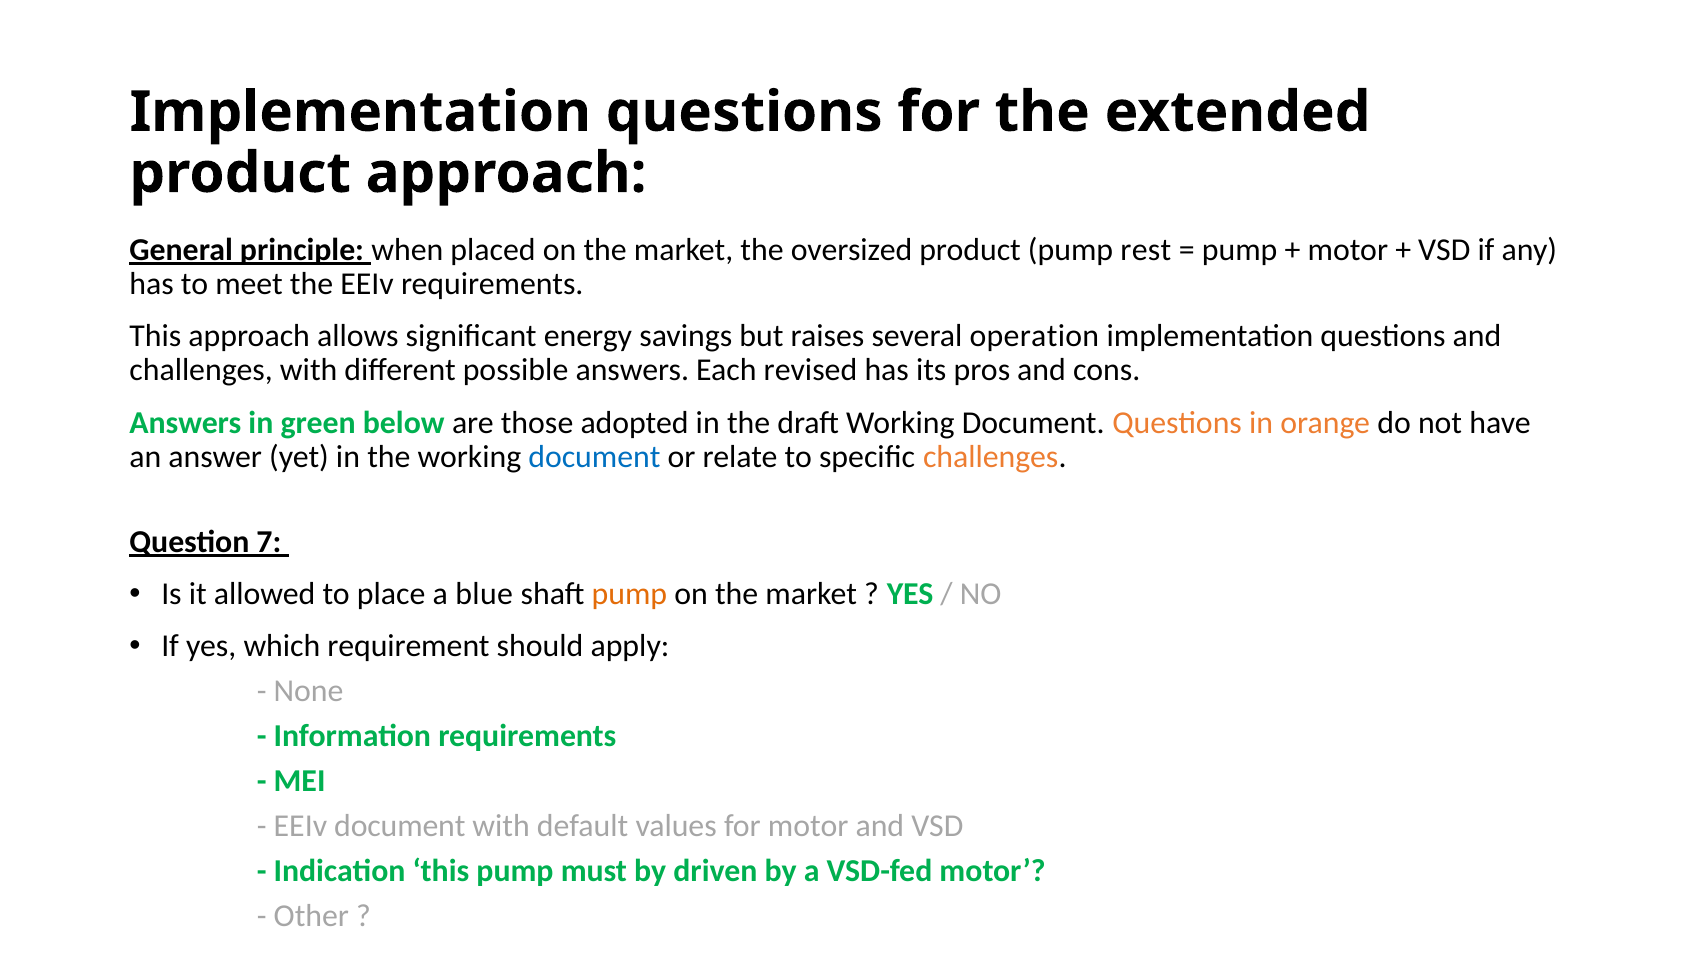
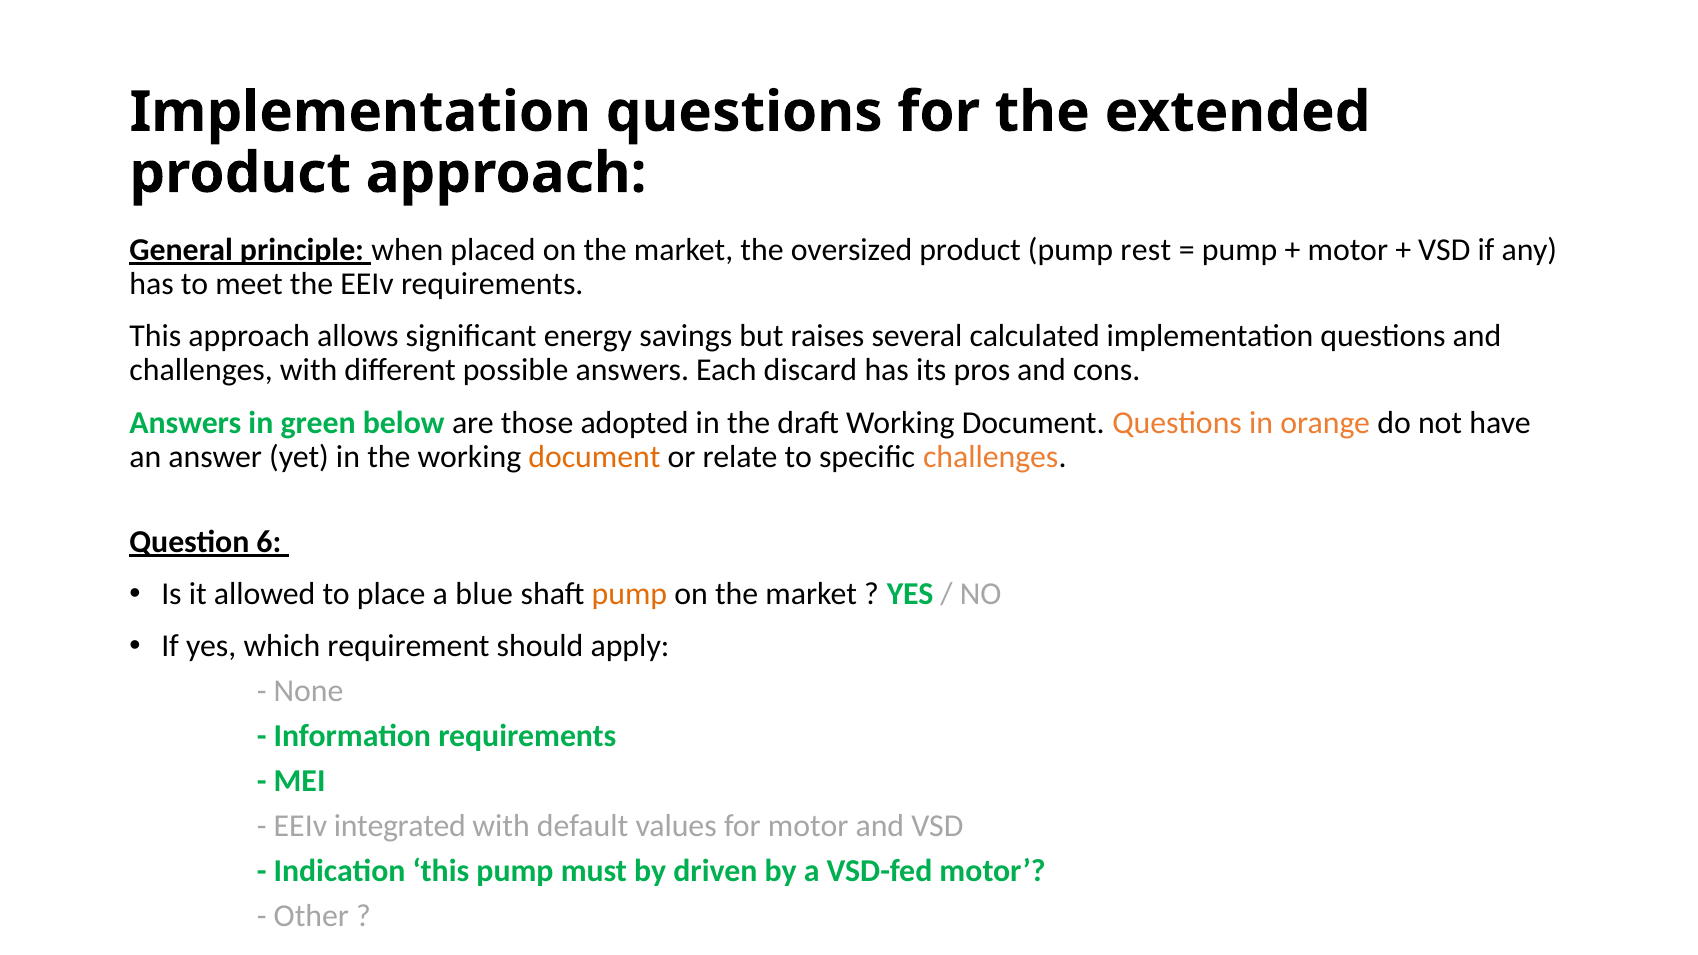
operation: operation -> calculated
revised: revised -> discard
document at (594, 457) colour: blue -> orange
7: 7 -> 6
EEIv document: document -> integrated
